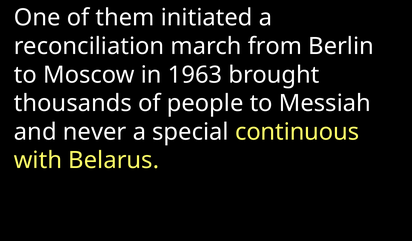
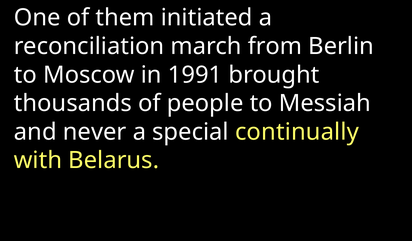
1963: 1963 -> 1991
continuous: continuous -> continually
